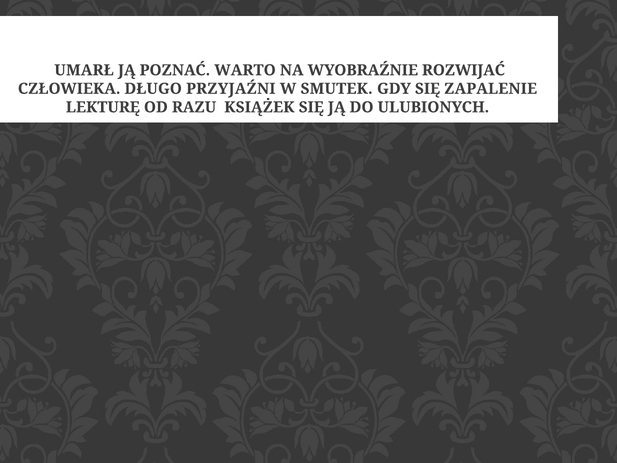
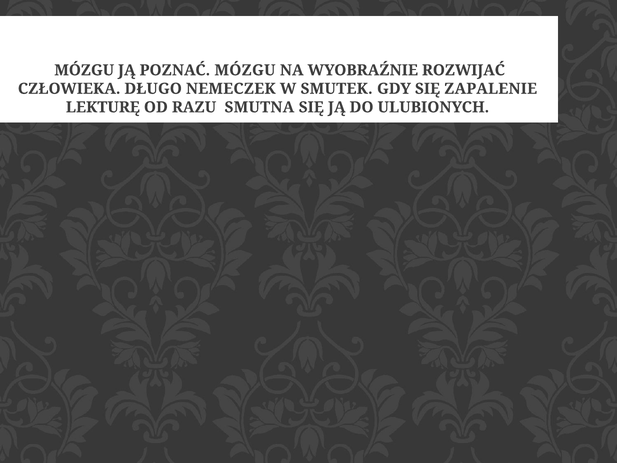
UMARŁ at (84, 70): UMARŁ -> MÓZGU
POZNAĆ WARTO: WARTO -> MÓZGU
PRZYJAŹNI: PRZYJAŹNI -> NEMECZEK
KSIĄŻEK: KSIĄŻEK -> SMUTNA
